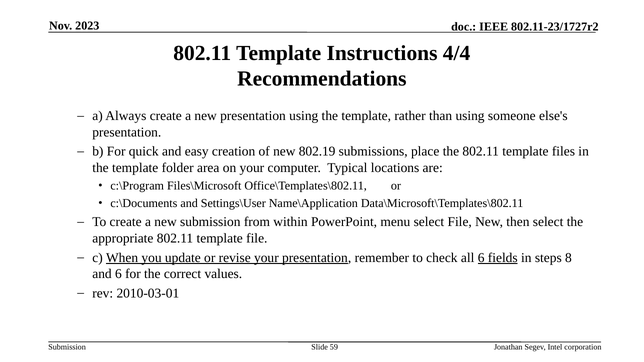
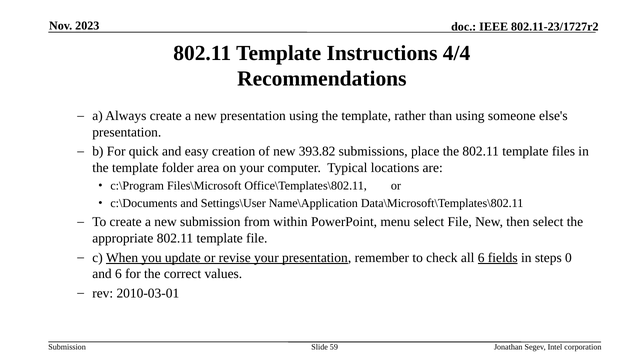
802.19: 802.19 -> 393.82
8: 8 -> 0
